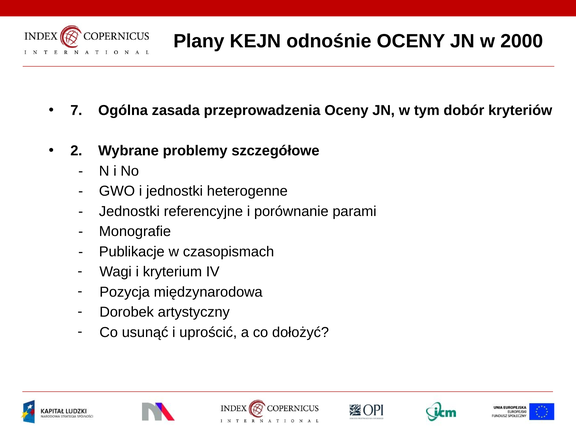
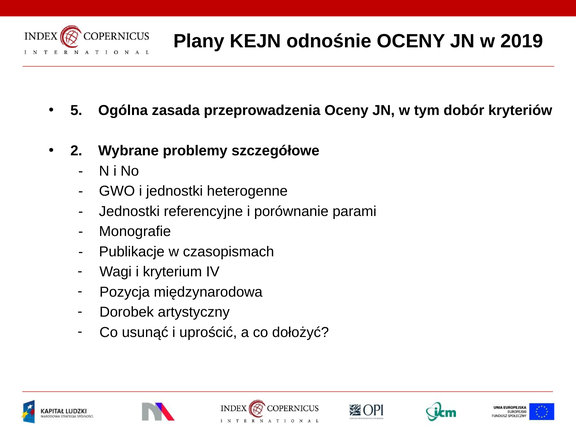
2000: 2000 -> 2019
7: 7 -> 5
